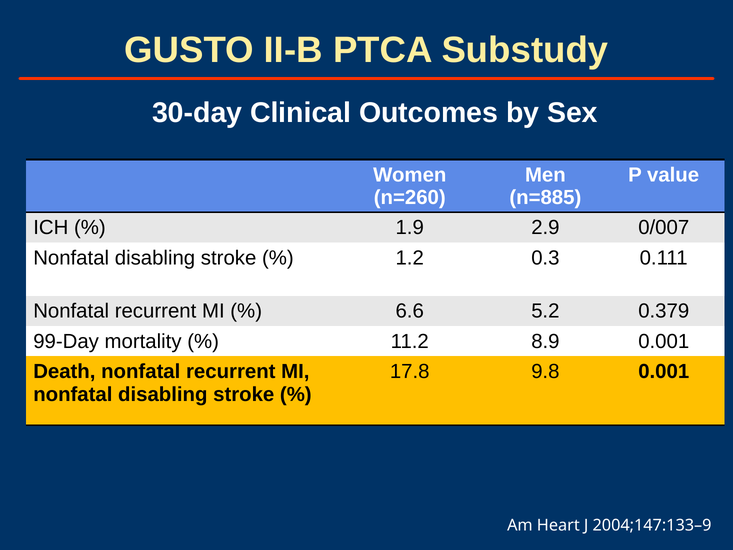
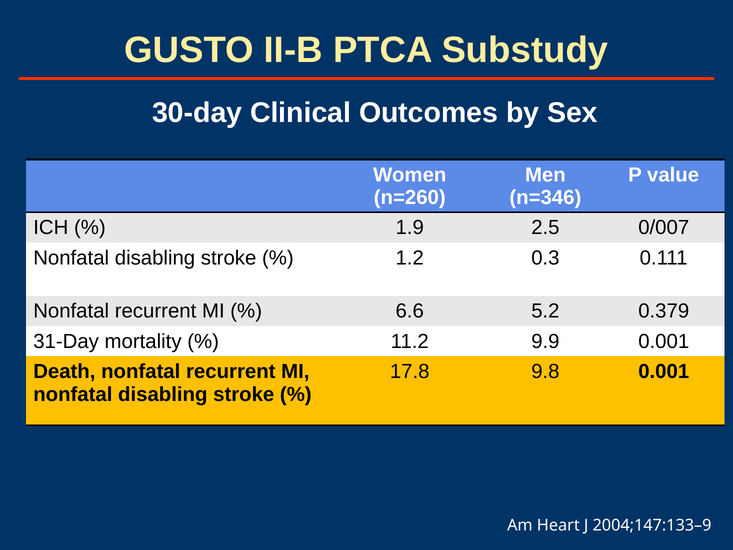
n=885: n=885 -> n=346
2.9: 2.9 -> 2.5
99-Day: 99-Day -> 31-Day
8.9: 8.9 -> 9.9
